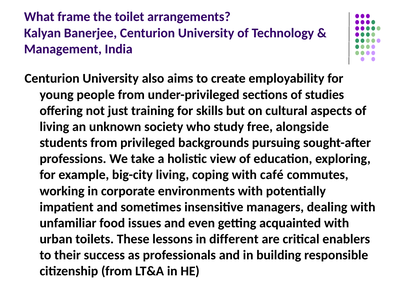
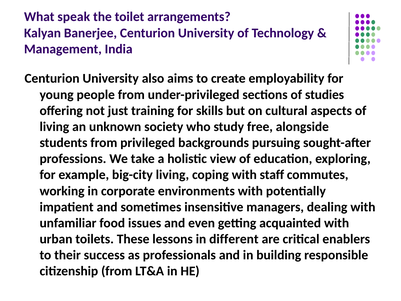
frame: frame -> speak
café: café -> staff
